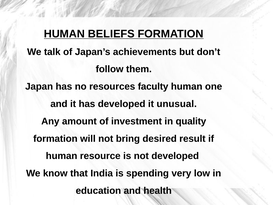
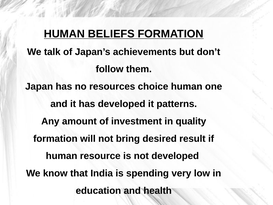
faculty: faculty -> choice
unusual: unusual -> patterns
